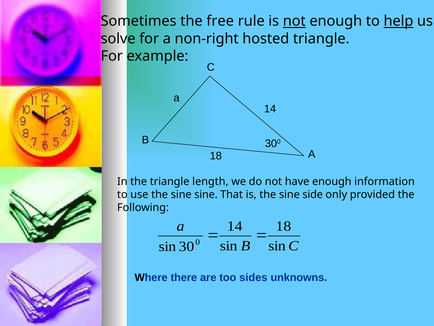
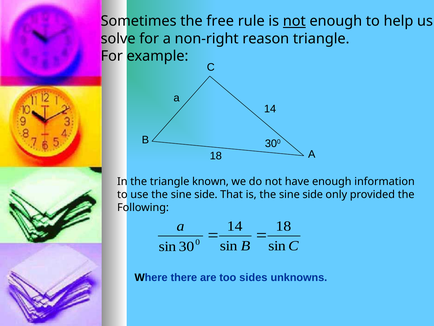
help underline: present -> none
hosted: hosted -> reason
length: length -> known
use the sine sine: sine -> side
